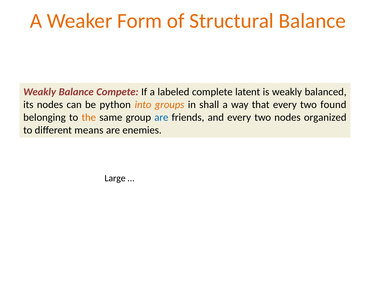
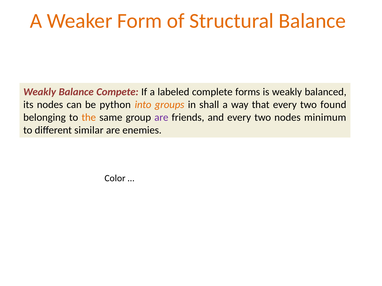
latent: latent -> forms
are at (161, 118) colour: blue -> purple
organized: organized -> minimum
means: means -> similar
Large: Large -> Color
